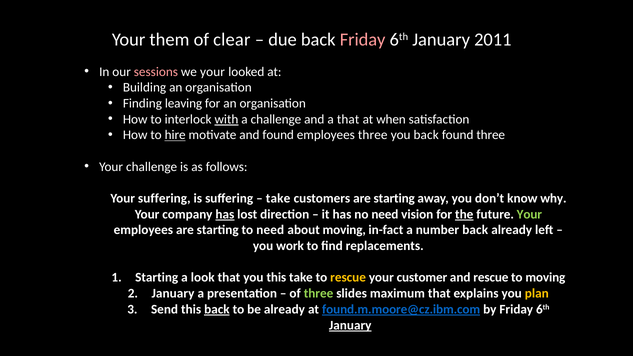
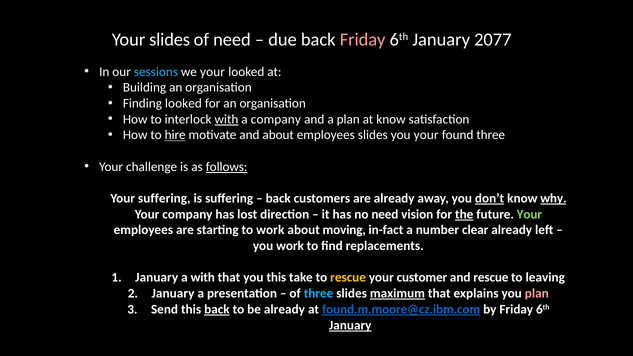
Your them: them -> slides
of clear: clear -> need
2011: 2011 -> 2077
sessions colour: pink -> light blue
Finding leaving: leaving -> looked
a challenge: challenge -> company
a that: that -> plan
at when: when -> know
and found: found -> about
employees three: three -> slides
you back: back -> your
follows underline: none -> present
take at (278, 198): take -> back
customers are starting: starting -> already
don’t underline: none -> present
why underline: none -> present
has at (225, 214) underline: present -> none
to need: need -> work
number back: back -> clear
Starting at (157, 278): Starting -> January
a look: look -> with
to moving: moving -> leaving
three at (319, 293) colour: light green -> light blue
maximum underline: none -> present
plan at (537, 293) colour: yellow -> pink
